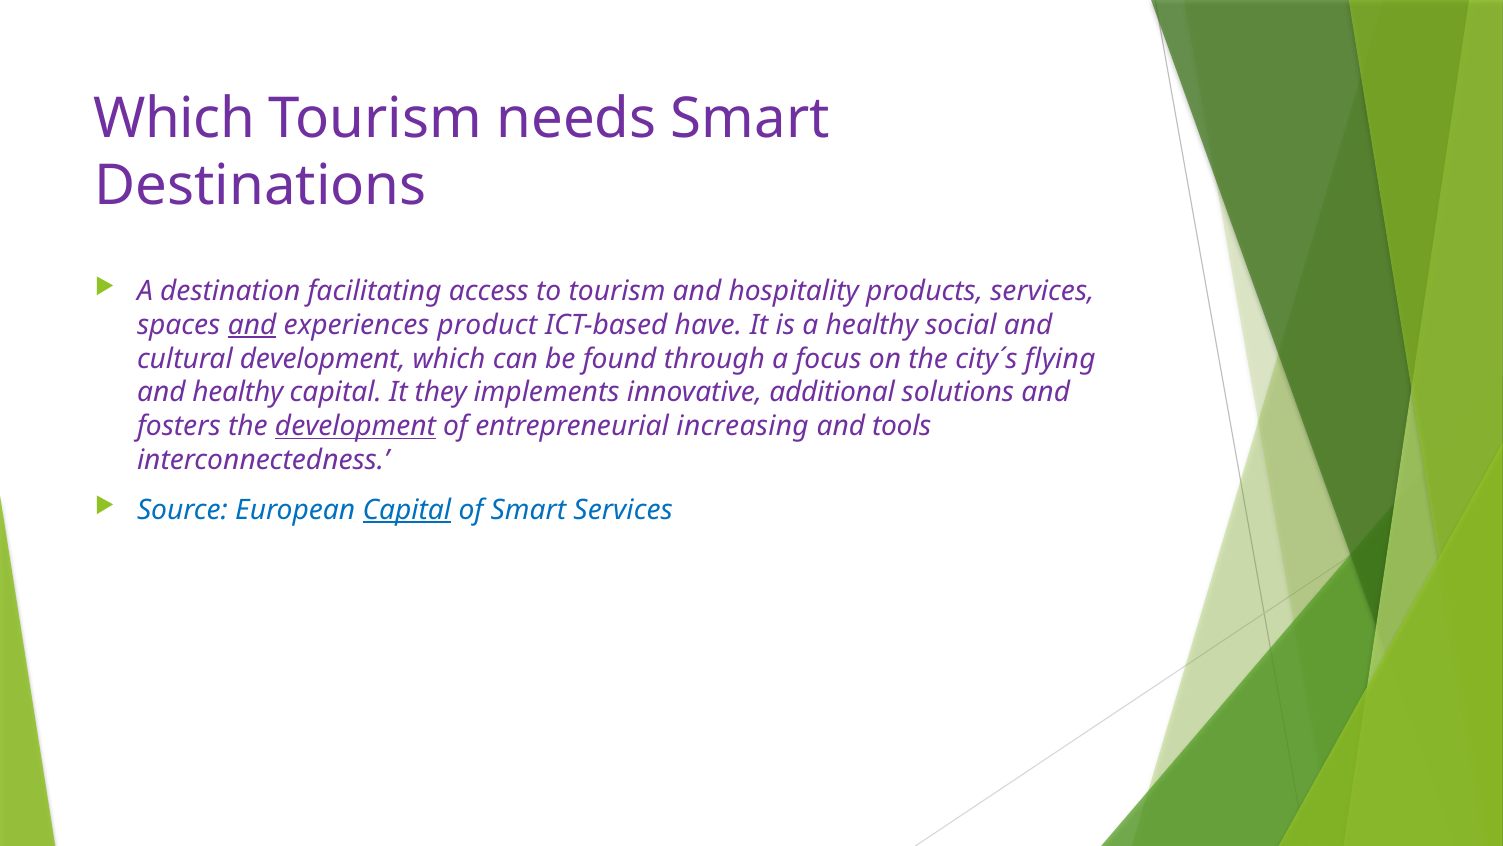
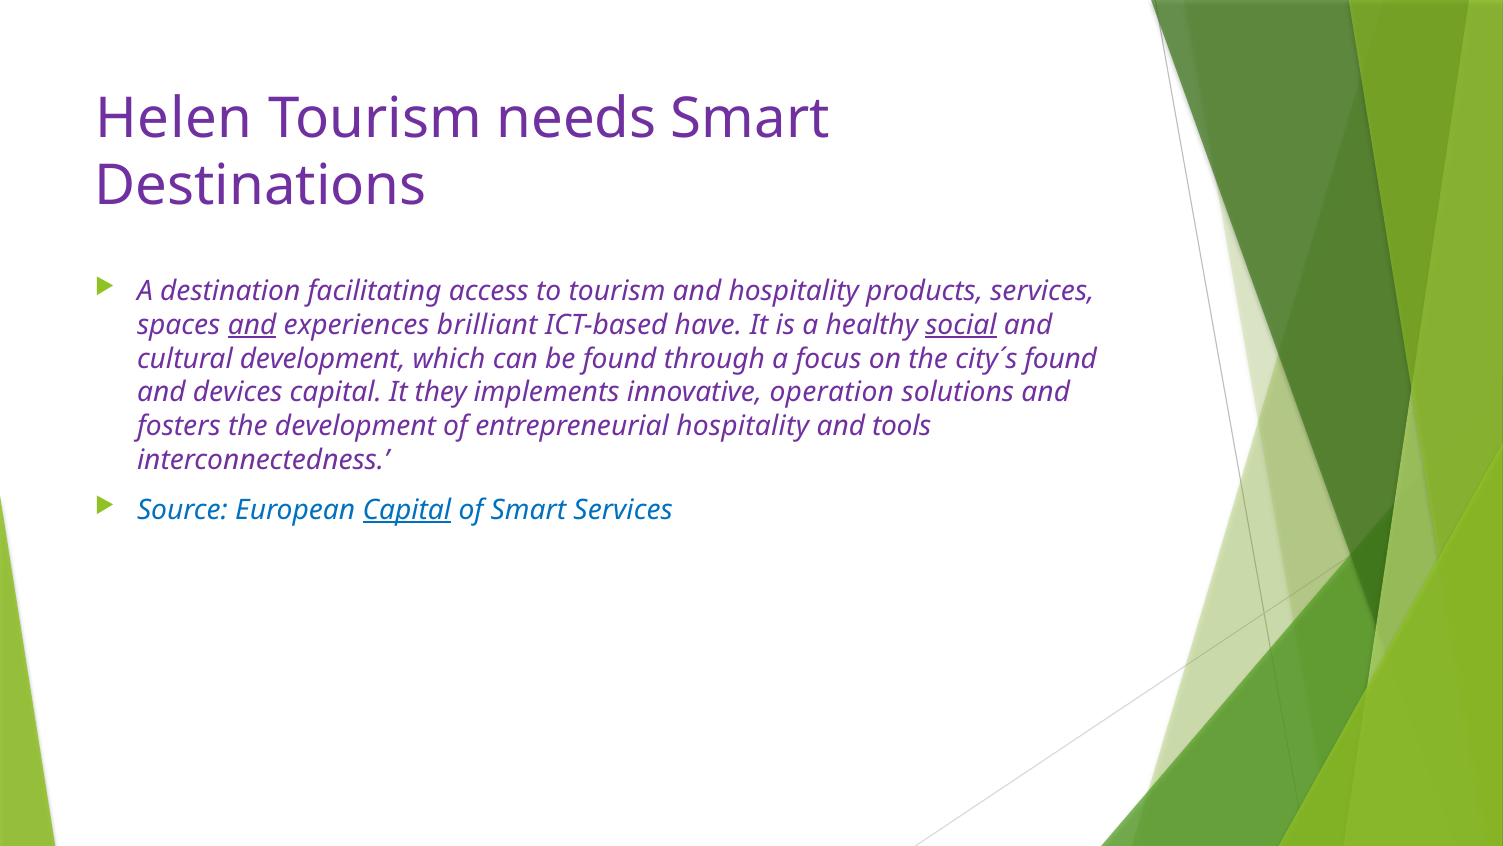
Which at (174, 119): Which -> Helen
product: product -> brilliant
social underline: none -> present
city´s flying: flying -> found
and healthy: healthy -> devices
additional: additional -> operation
development at (355, 426) underline: present -> none
entrepreneurial increasing: increasing -> hospitality
